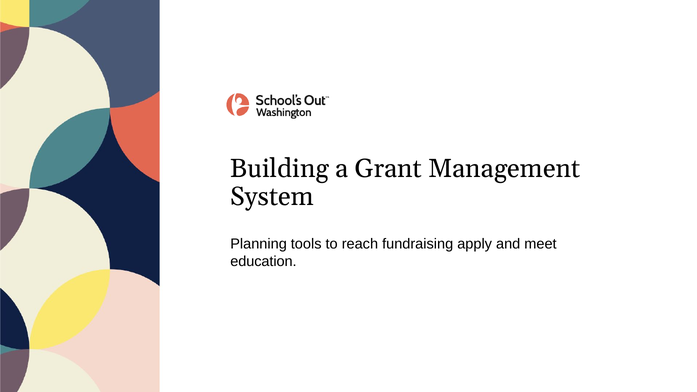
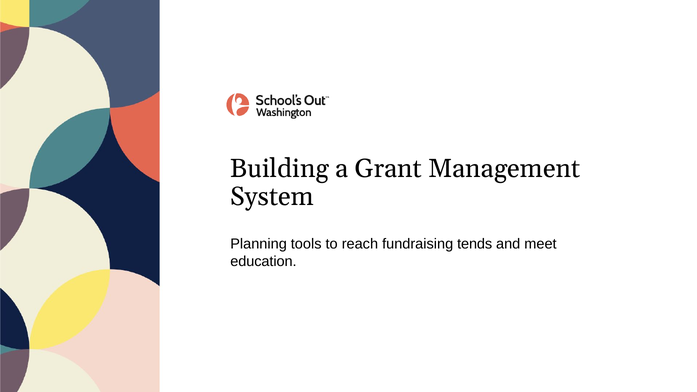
apply: apply -> tends
